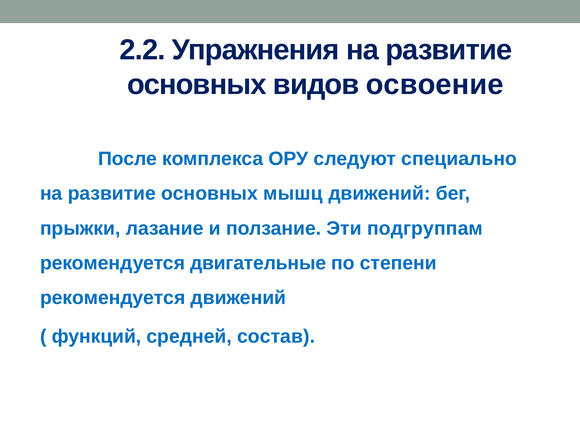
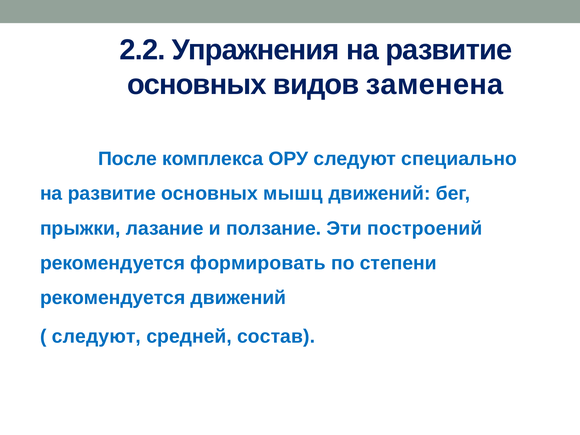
освоение: освоение -> заменена
подгруппам: подгруппам -> построений
двигательные: двигательные -> формировать
функций at (97, 337): функций -> следуют
